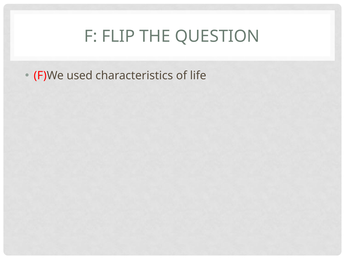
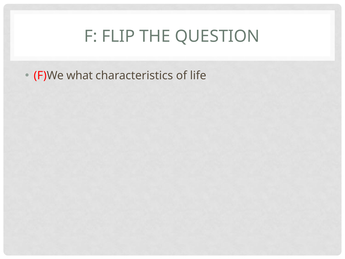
used: used -> what
